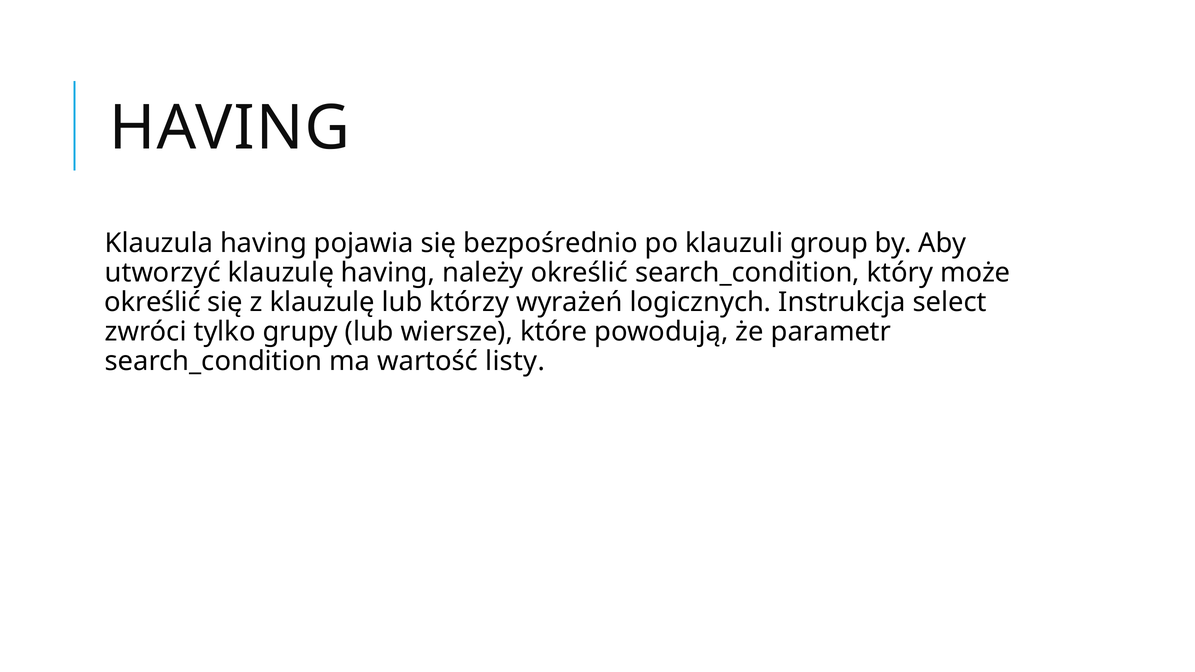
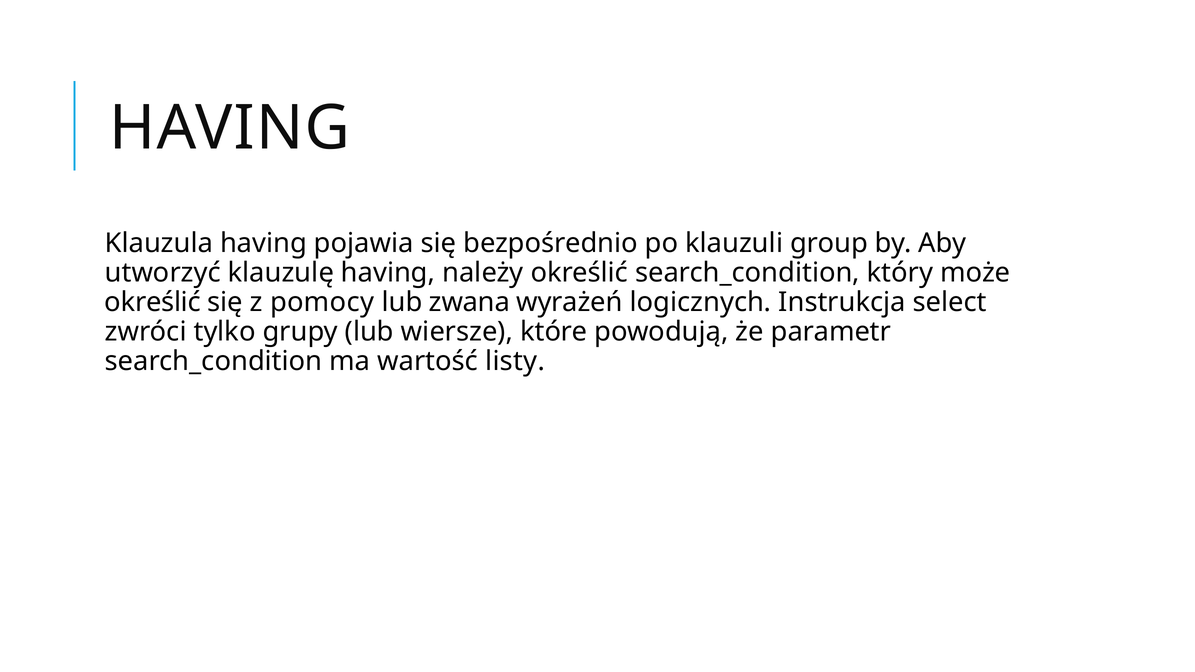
z klauzulę: klauzulę -> pomocy
którzy: którzy -> zwana
